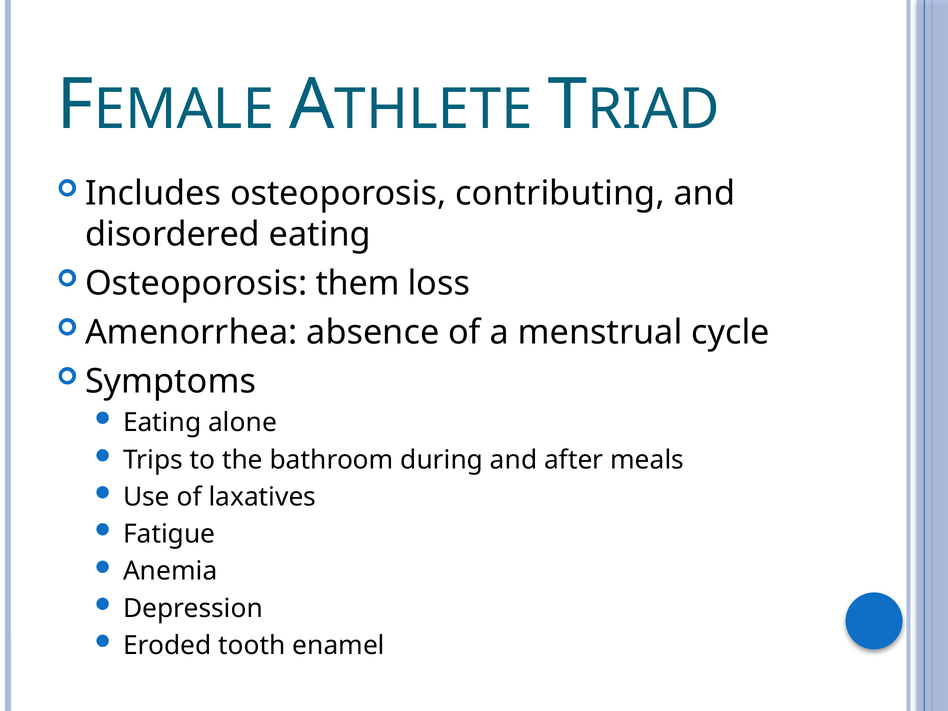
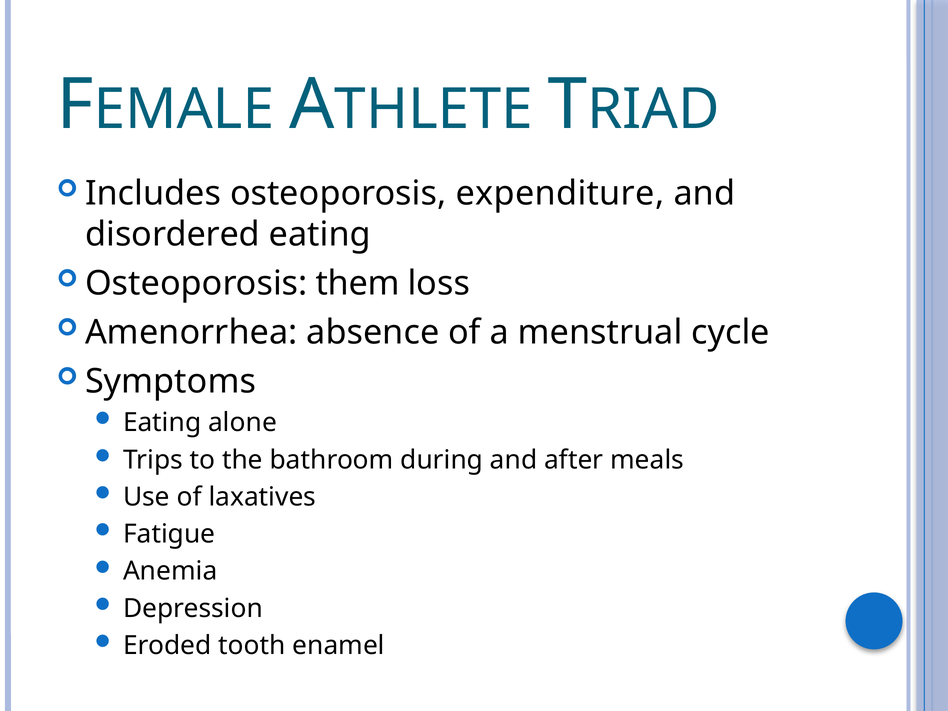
contributing: contributing -> expenditure
